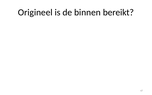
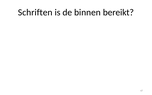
Origineel: Origineel -> Schriften
